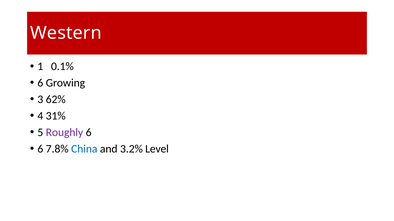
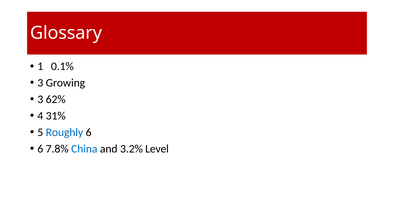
Western: Western -> Glossary
6 at (40, 83): 6 -> 3
Roughly colour: purple -> blue
